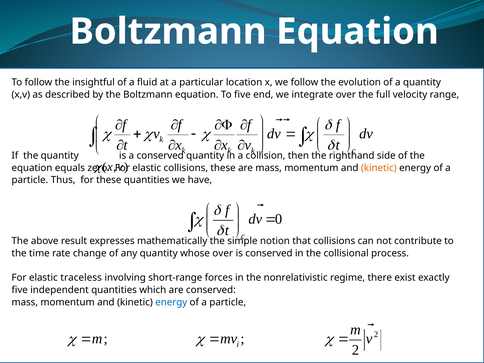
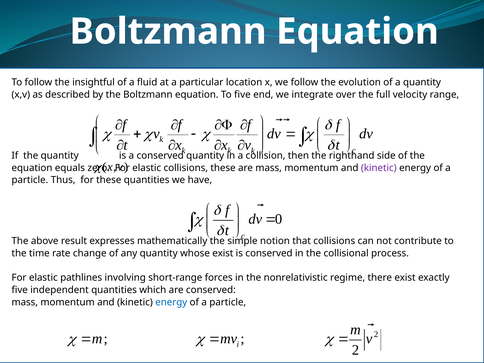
kinetic at (379, 168) colour: orange -> purple
whose over: over -> exist
traceless: traceless -> pathlines
